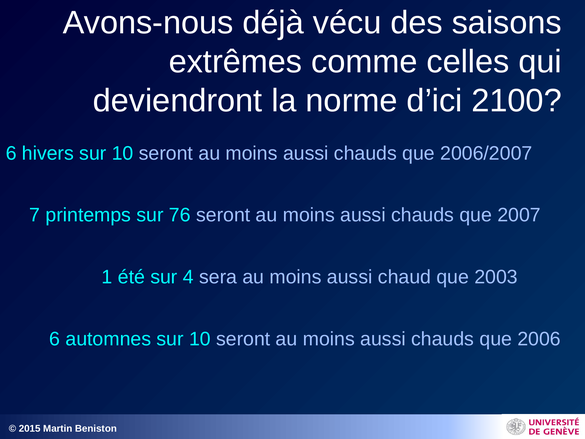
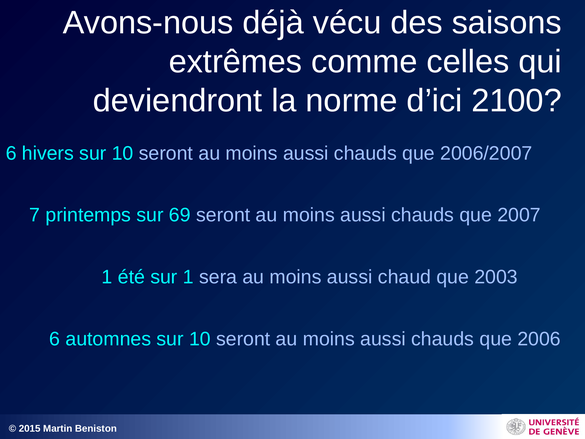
76: 76 -> 69
sur 4: 4 -> 1
